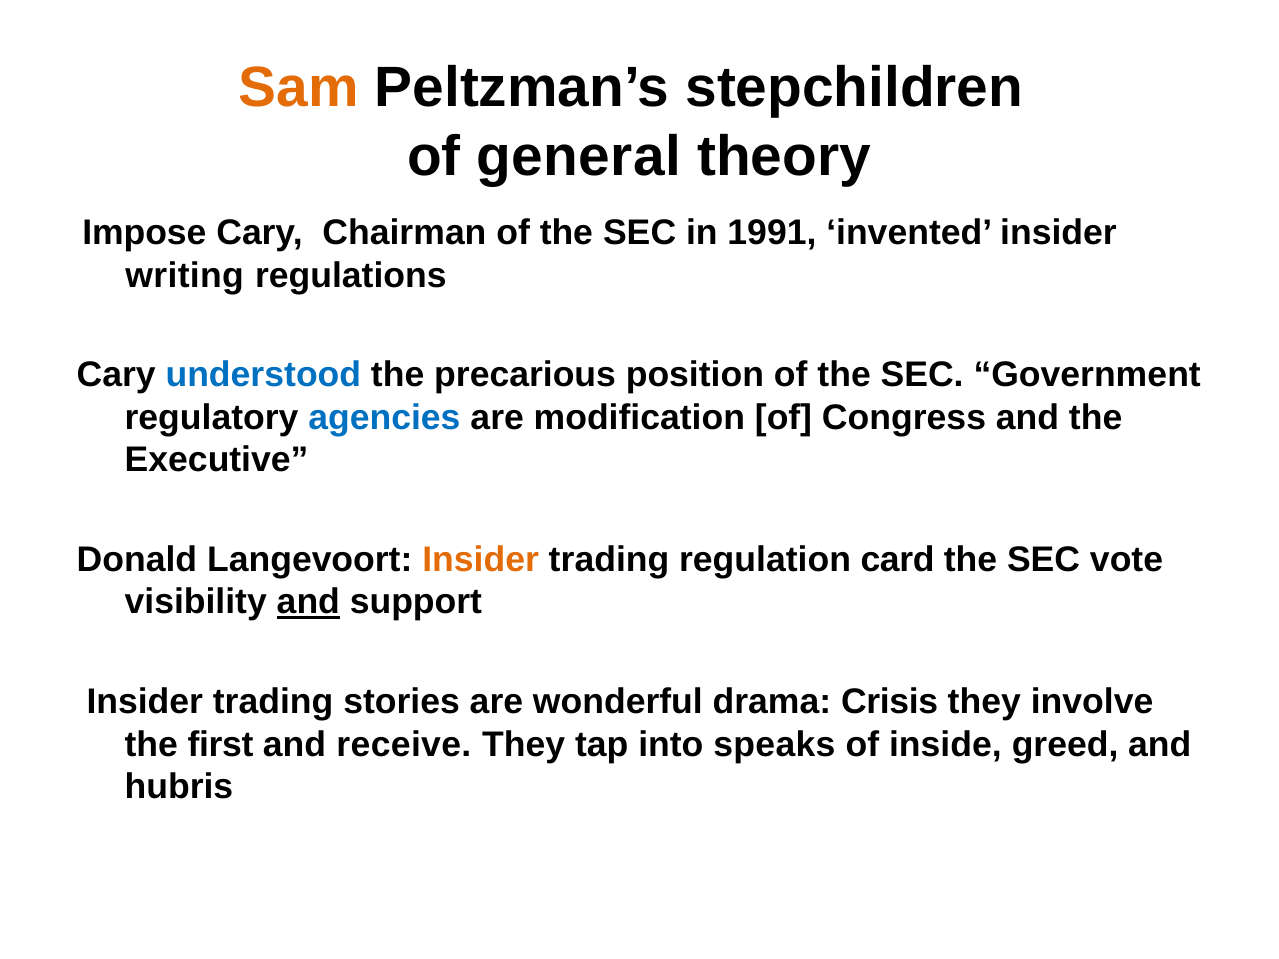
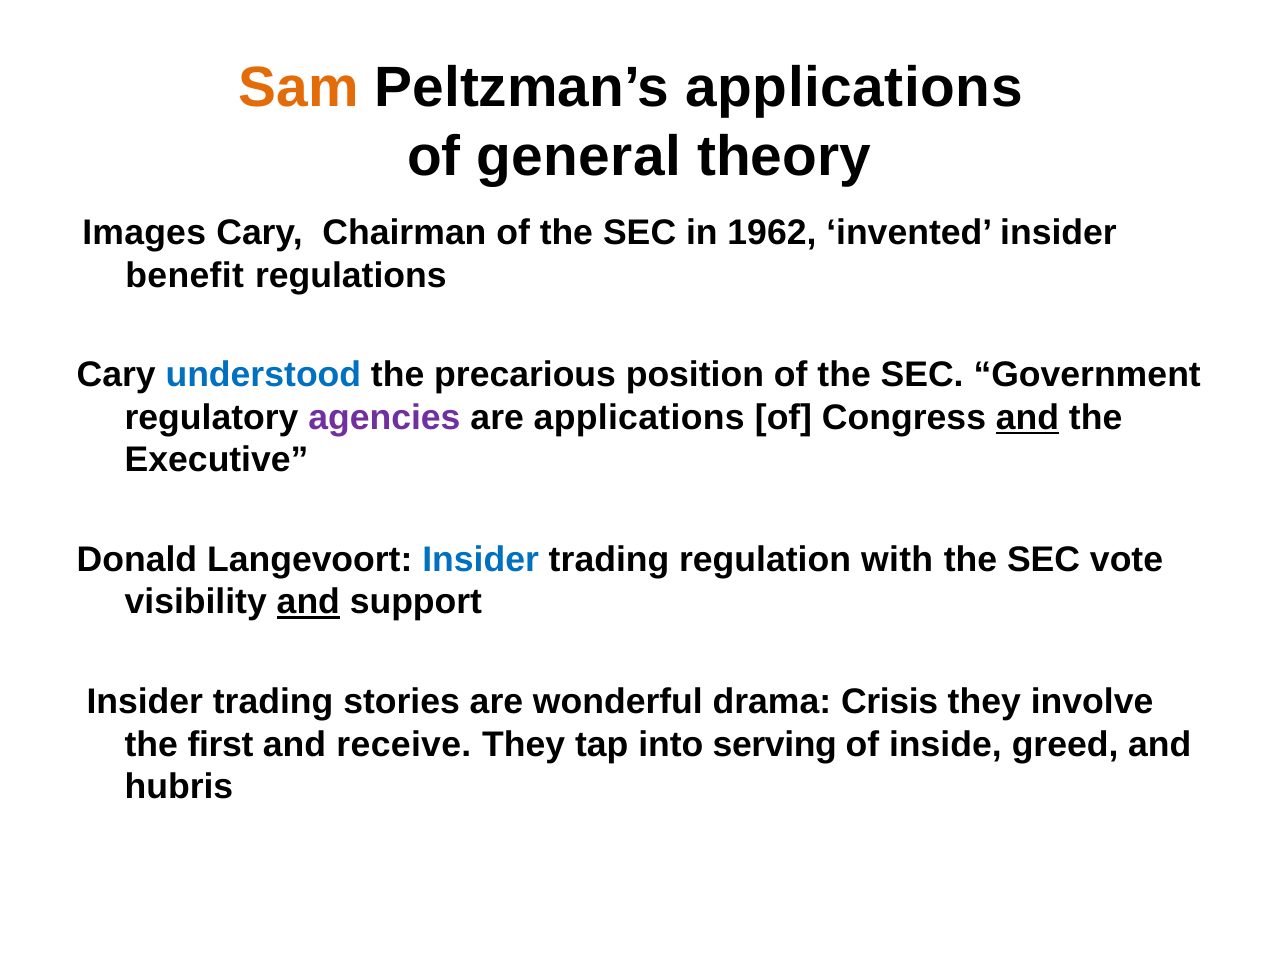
Peltzman’s stepchildren: stepchildren -> applications
Impose: Impose -> Images
1991: 1991 -> 1962
writing: writing -> benefit
agencies colour: blue -> purple
are modification: modification -> applications
and at (1027, 418) underline: none -> present
Insider at (481, 560) colour: orange -> blue
card: card -> with
speaks: speaks -> serving
